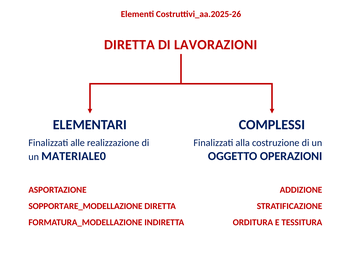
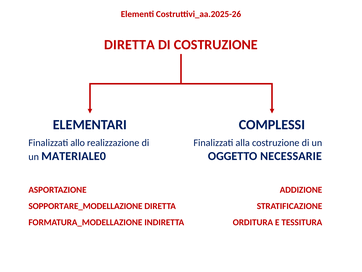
DI LAVORAZIONI: LAVORAZIONI -> COSTRUZIONE
alle: alle -> allo
OPERAZIONI: OPERAZIONI -> NECESSARIE
